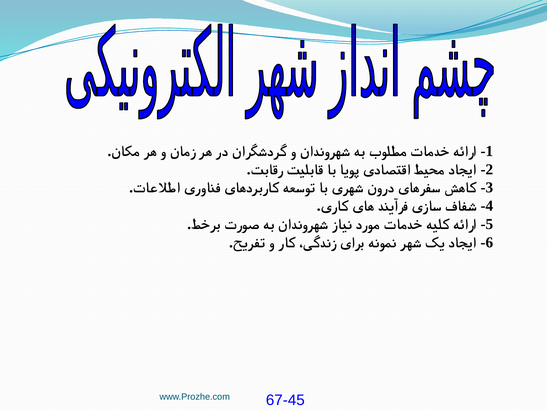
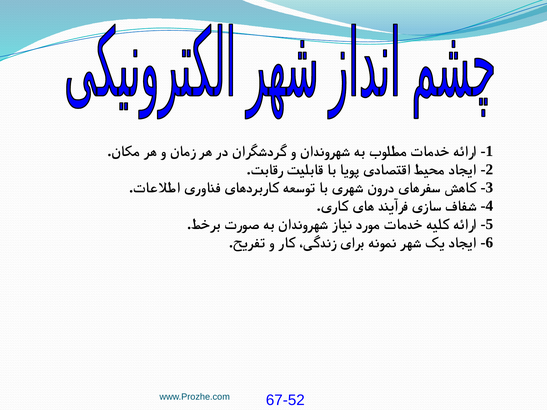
67-45: 67-45 -> 67-52
